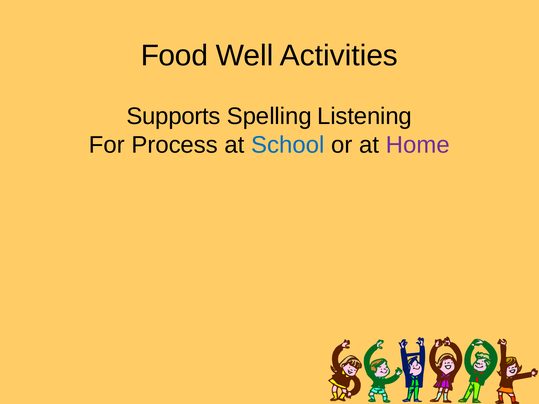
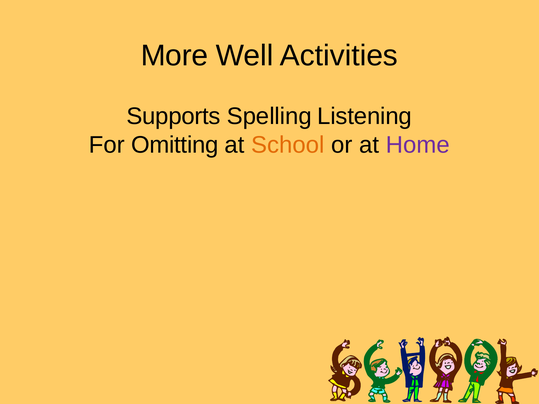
Food: Food -> More
Process: Process -> Omitting
School colour: blue -> orange
